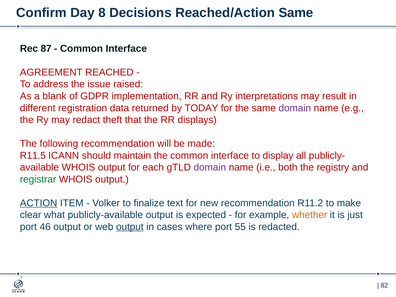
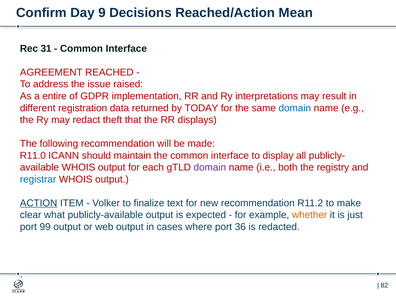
8: 8 -> 9
Reached/Action Same: Same -> Mean
87: 87 -> 31
blank: blank -> entire
domain at (295, 108) colour: purple -> blue
R11.5: R11.5 -> R11.0
registrar colour: green -> blue
46: 46 -> 99
output at (130, 227) underline: present -> none
55: 55 -> 36
